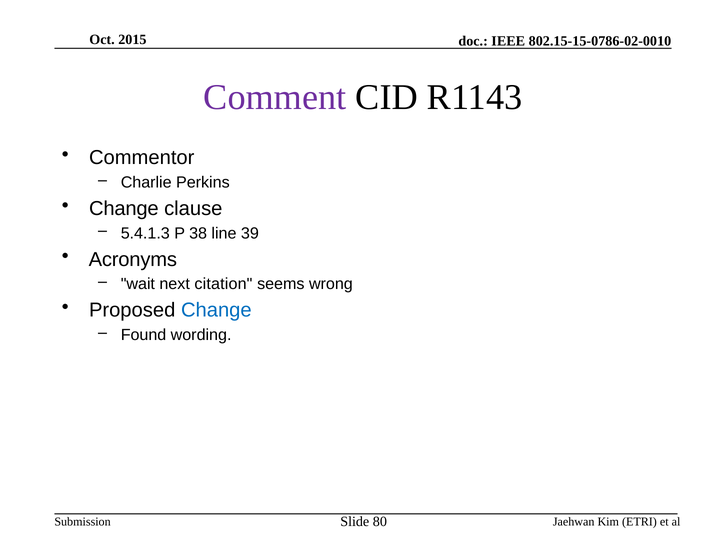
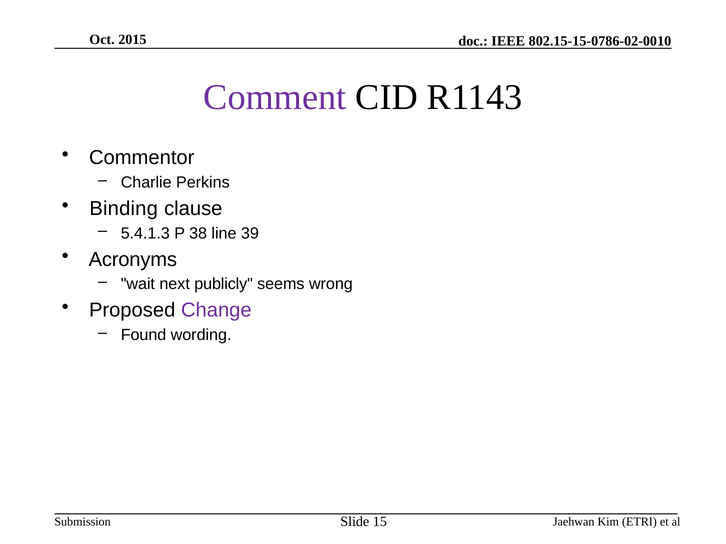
Change at (124, 209): Change -> Binding
citation: citation -> publicly
Change at (216, 310) colour: blue -> purple
80: 80 -> 15
